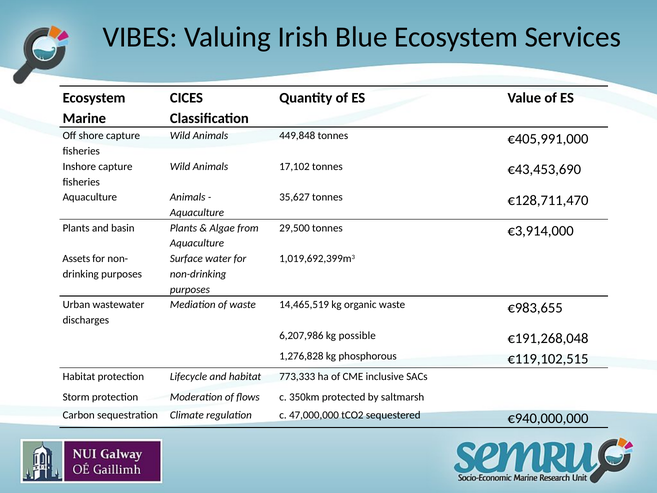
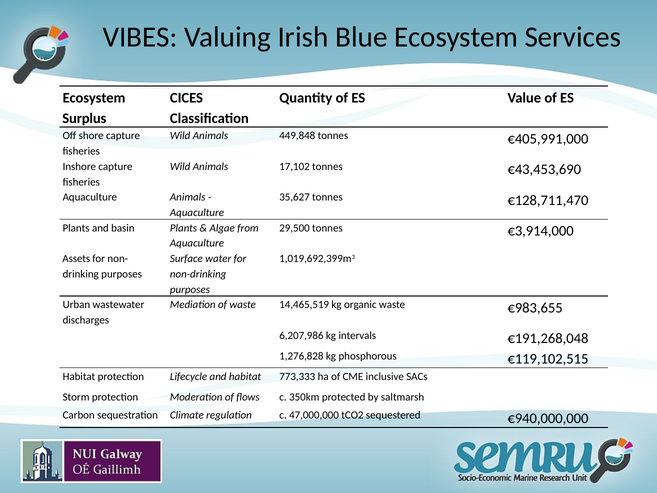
Marine: Marine -> Surplus
possible: possible -> intervals
